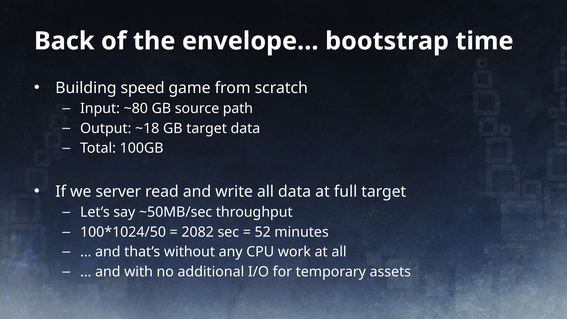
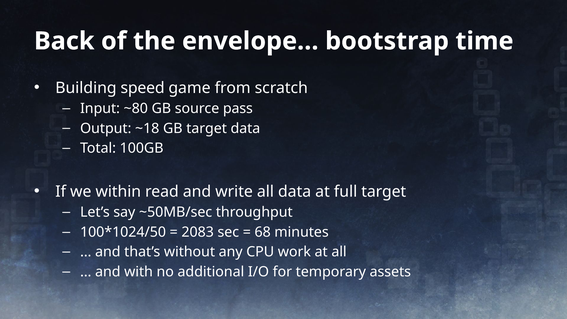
path: path -> pass
server: server -> within
2082: 2082 -> 2083
52: 52 -> 68
